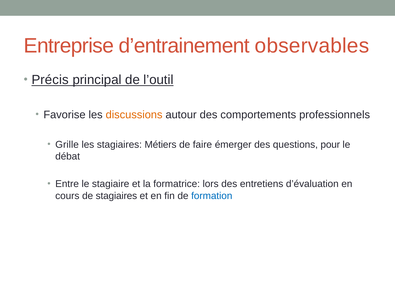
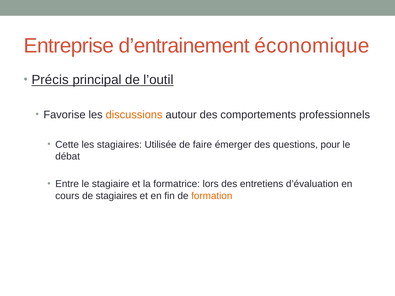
observables: observables -> économique
Grille: Grille -> Cette
Métiers: Métiers -> Utilisée
formation colour: blue -> orange
